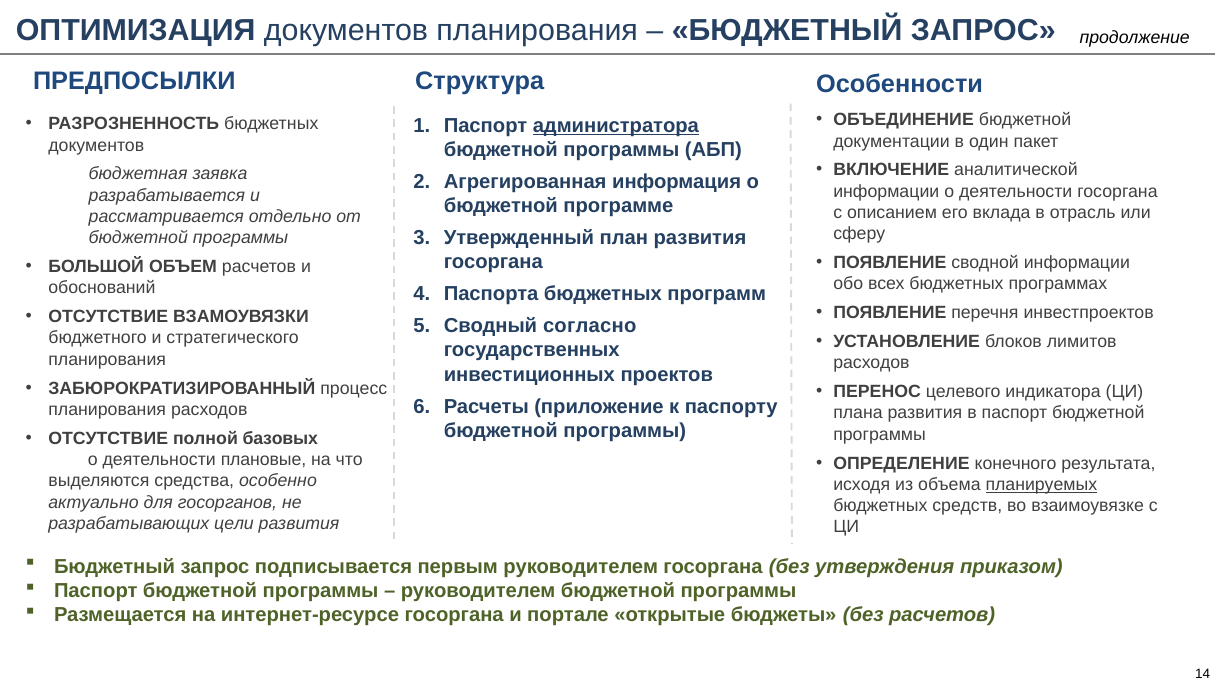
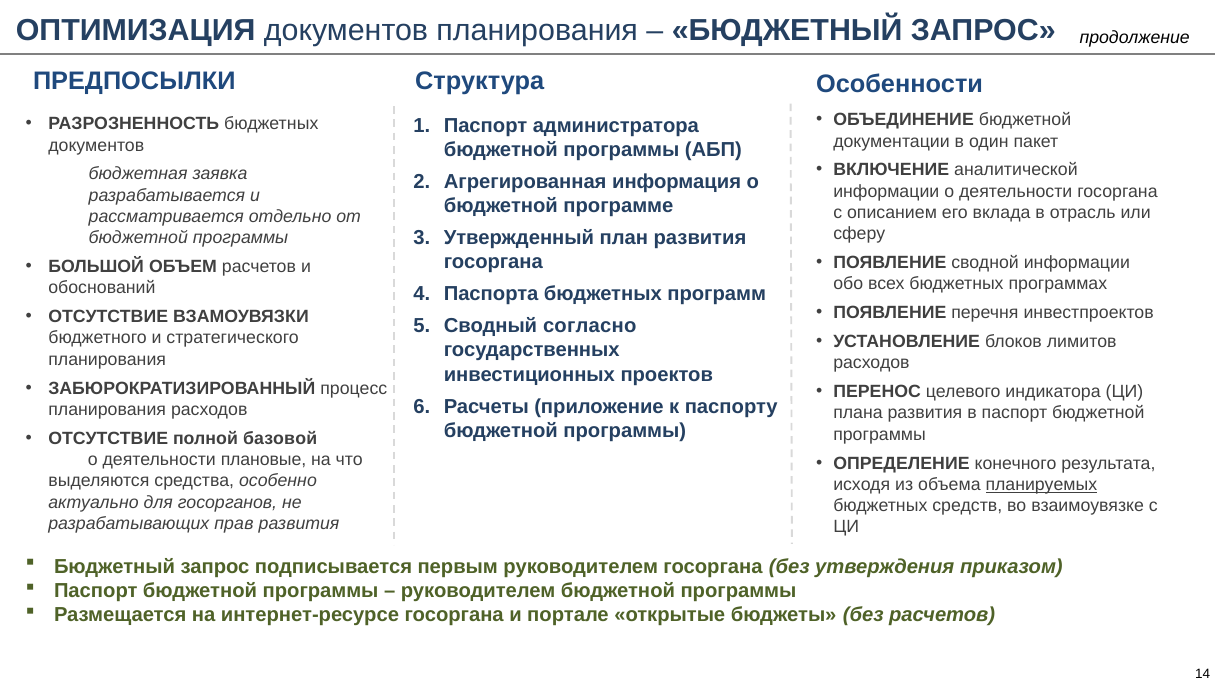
администратора underline: present -> none
базовых: базовых -> базовой
цели: цели -> прав
